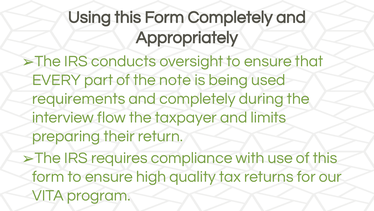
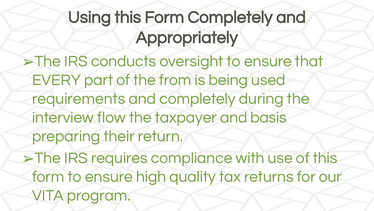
note: note -> from
limits: limits -> basis
